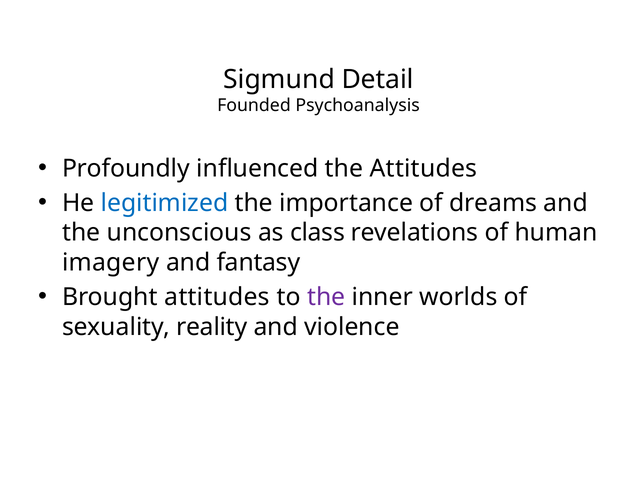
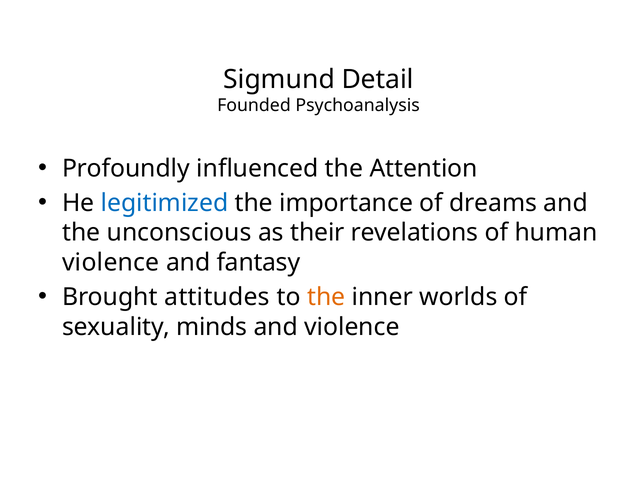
the Attitudes: Attitudes -> Attention
class: class -> their
imagery at (111, 262): imagery -> violence
the at (326, 297) colour: purple -> orange
reality: reality -> minds
